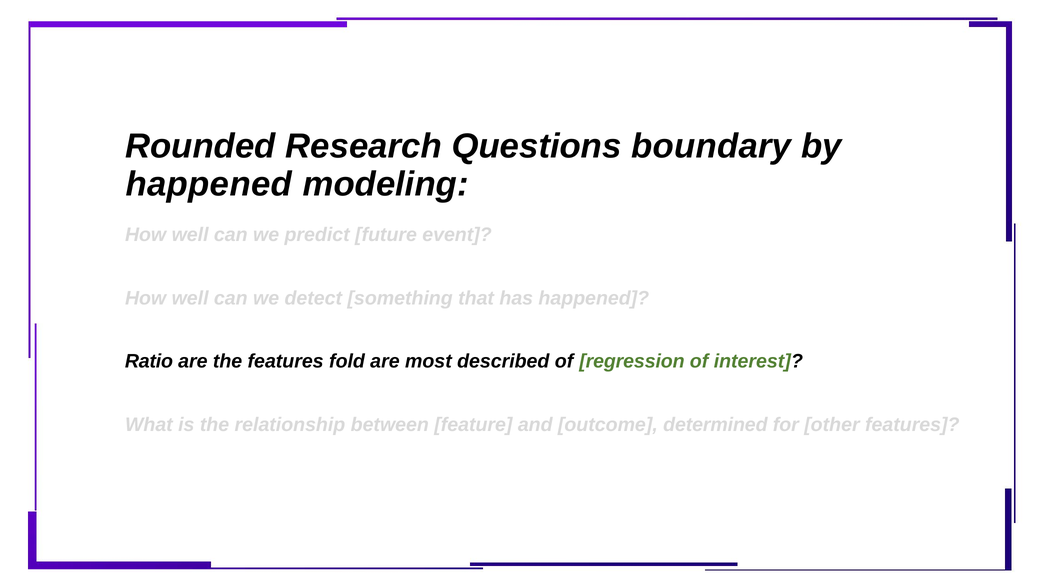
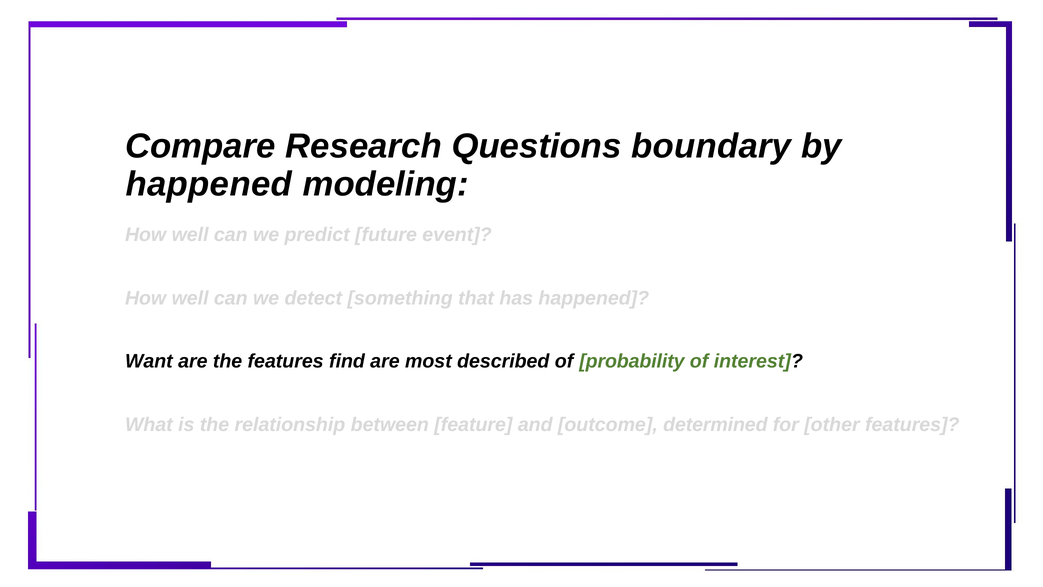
Rounded: Rounded -> Compare
Ratio: Ratio -> Want
fold: fold -> find
regression: regression -> probability
